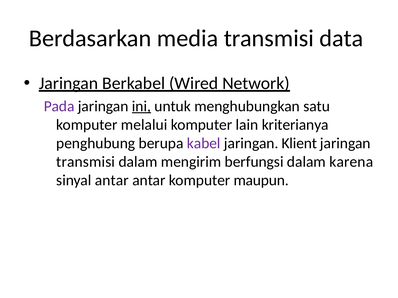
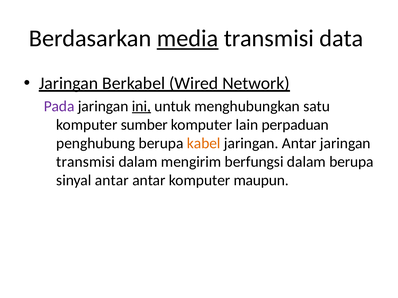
media underline: none -> present
melalui: melalui -> sumber
kriterianya: kriterianya -> perpaduan
kabel colour: purple -> orange
jaringan Klient: Klient -> Antar
dalam karena: karena -> berupa
